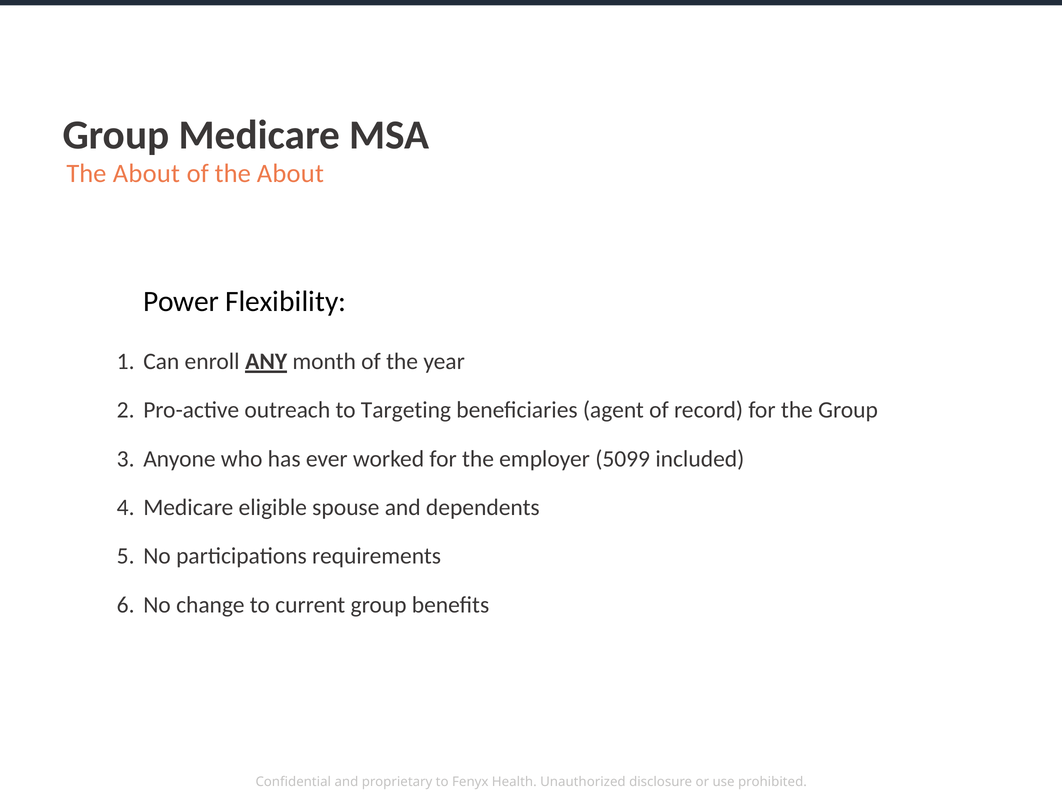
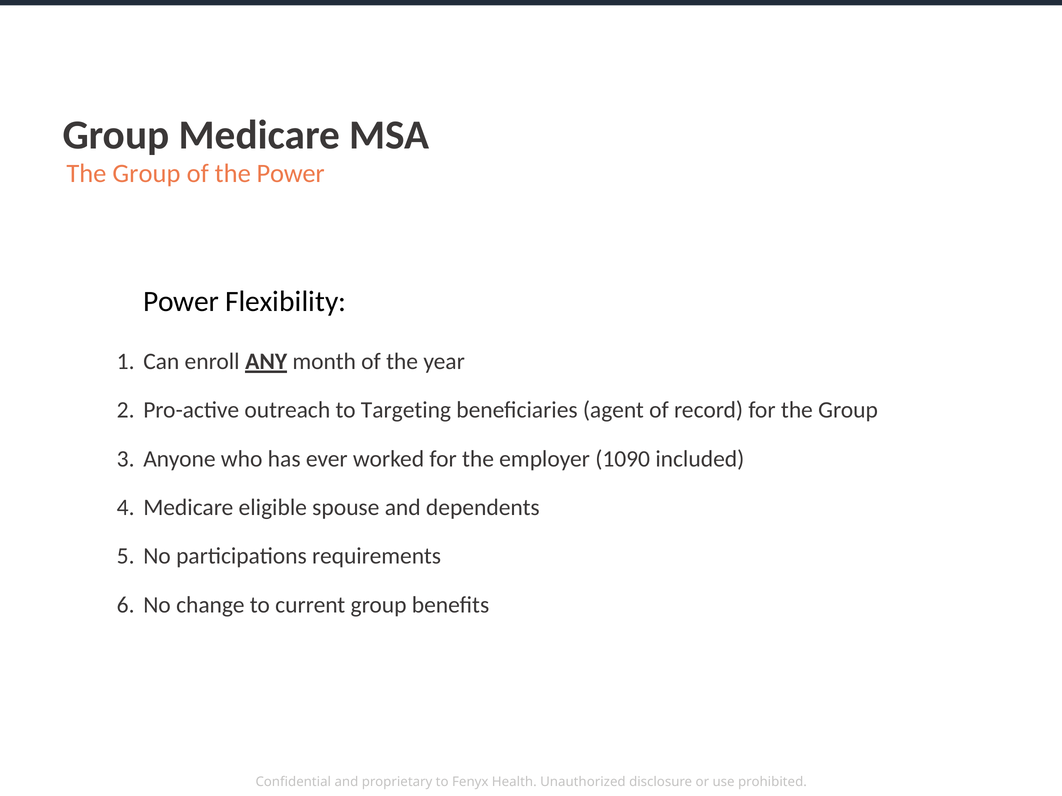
About at (146, 174): About -> Group
of the About: About -> Power
5099: 5099 -> 1090
